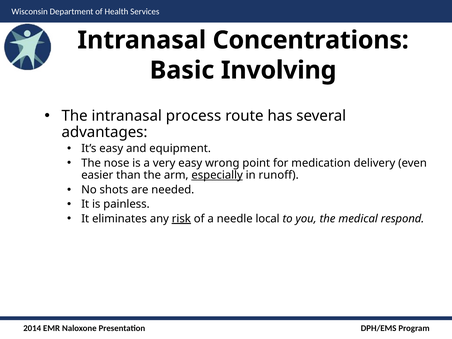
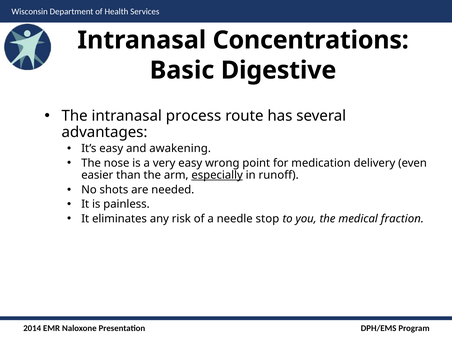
Involving: Involving -> Digestive
equipment: equipment -> awakening
risk underline: present -> none
local: local -> stop
respond: respond -> fraction
